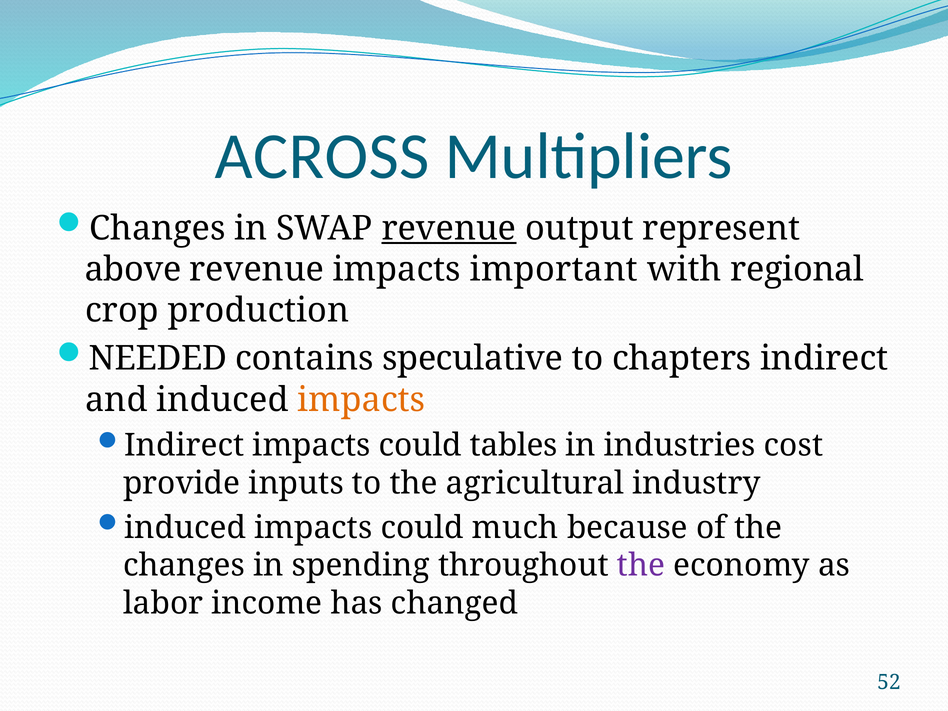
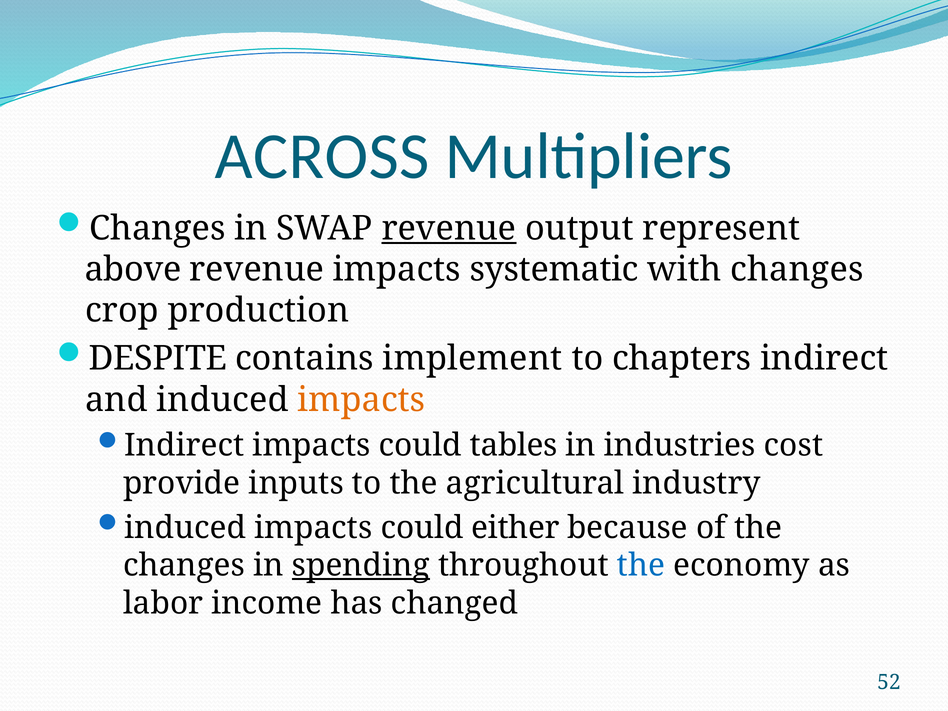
important: important -> systematic
with regional: regional -> changes
NEEDED: NEEDED -> DESPITE
speculative: speculative -> implement
much: much -> either
spending underline: none -> present
the at (641, 566) colour: purple -> blue
